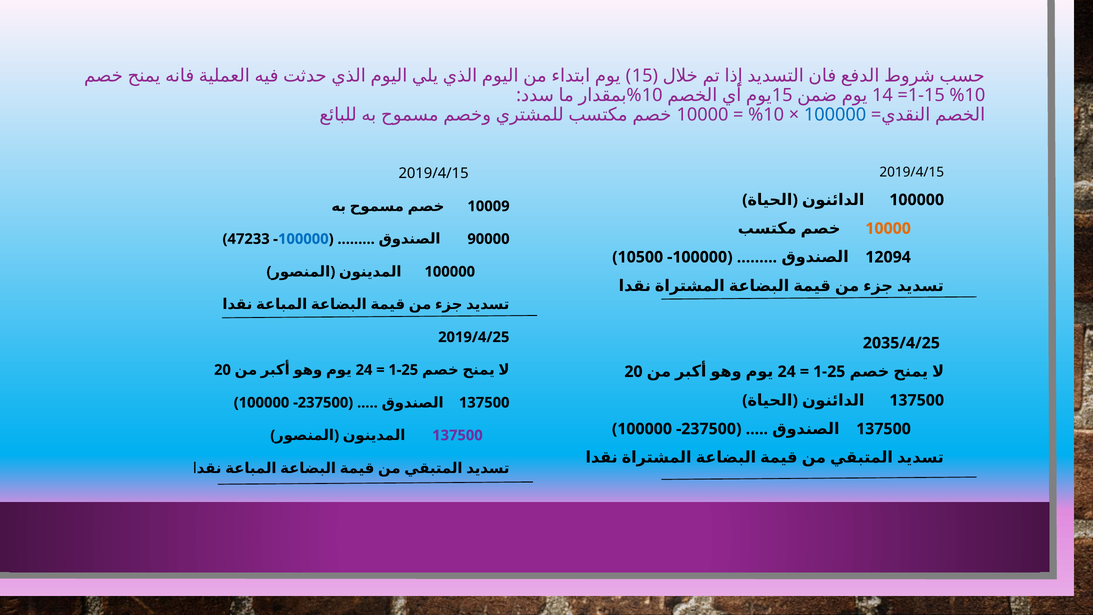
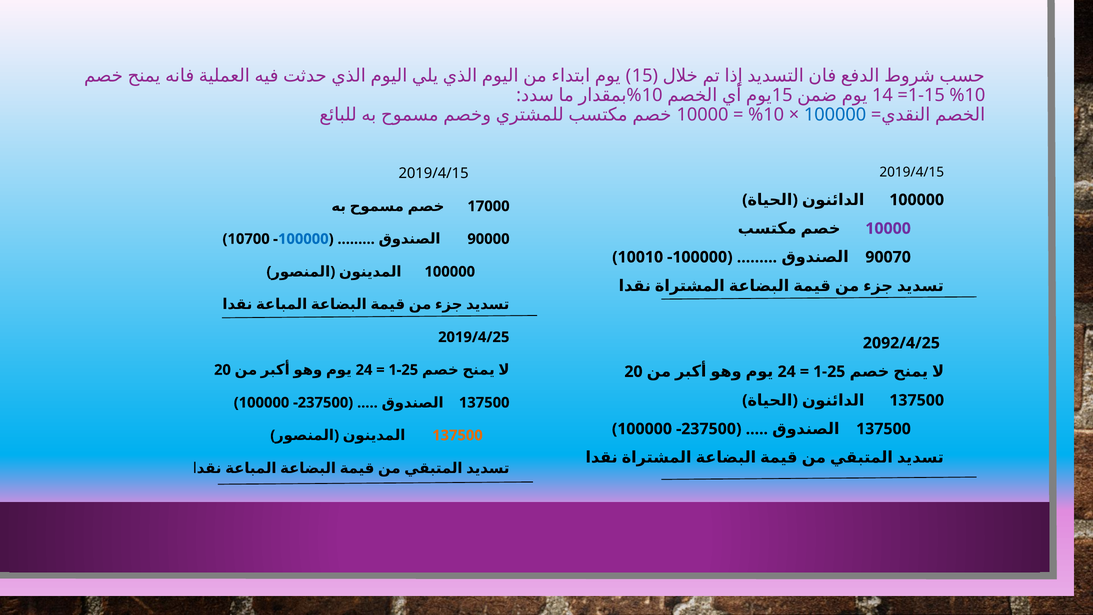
10009: 10009 -> 17000
10000 at (888, 228) colour: orange -> purple
47233: 47233 -> 10700
10500: 10500 -> 10010
12094: 12094 -> 90070
2035/4/25: 2035/4/25 -> 2092/4/25
137500 at (457, 435) colour: purple -> orange
